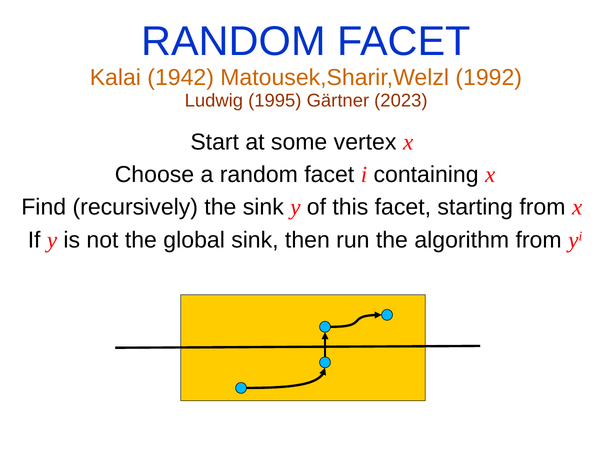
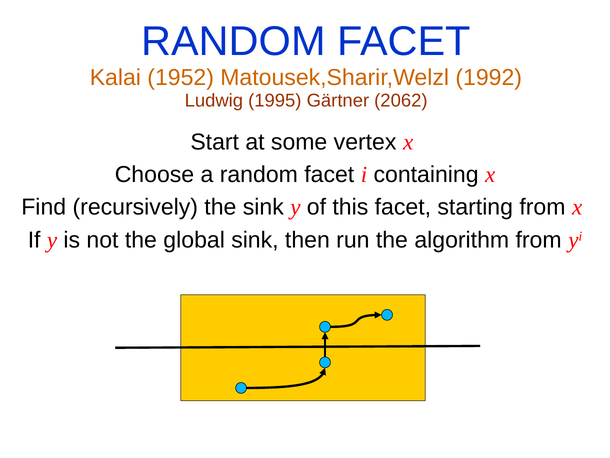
1942: 1942 -> 1952
2023: 2023 -> 2062
